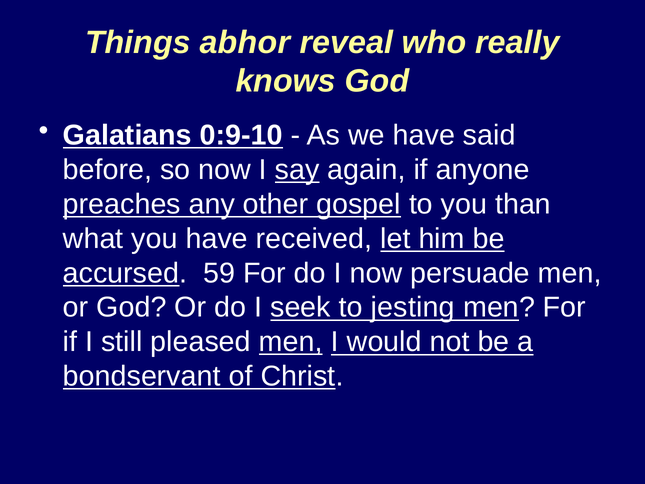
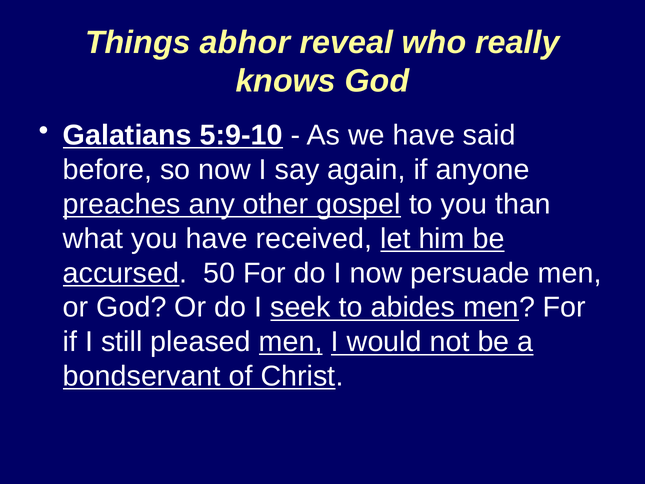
0:9-10: 0:9-10 -> 5:9-10
say underline: present -> none
59: 59 -> 50
jesting: jesting -> abides
